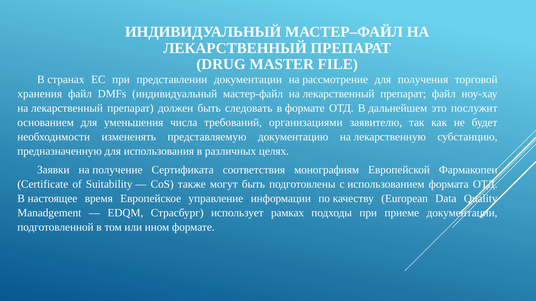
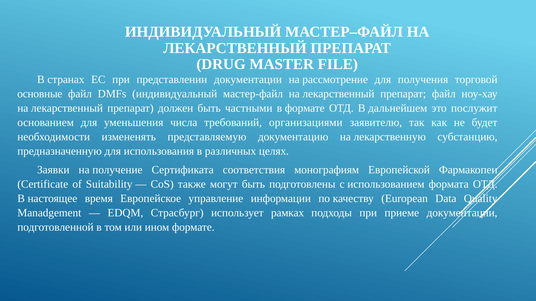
хранения: хранения -> основные
следовать: следовать -> частными
